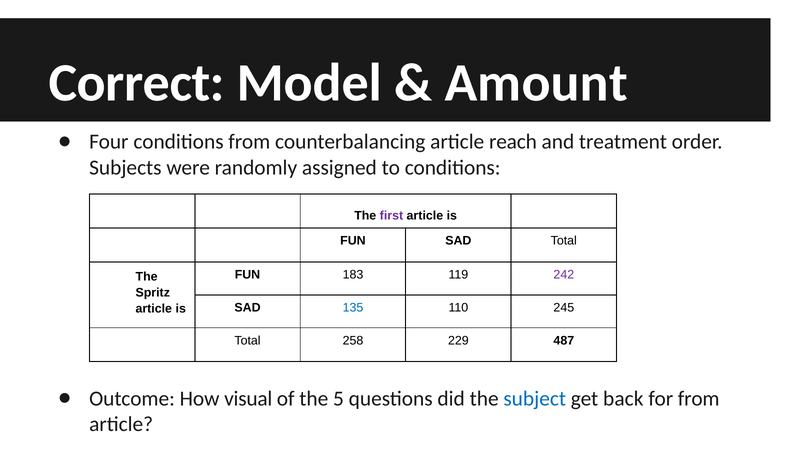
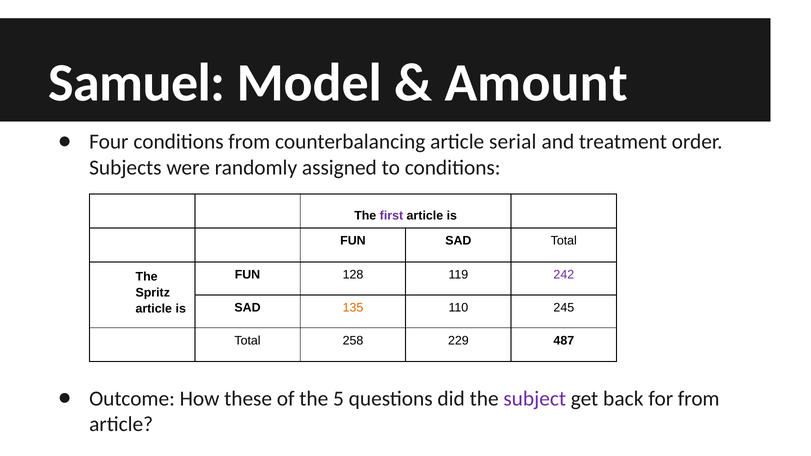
Correct: Correct -> Samuel
reach: reach -> serial
183: 183 -> 128
135 colour: blue -> orange
visual: visual -> these
subject colour: blue -> purple
